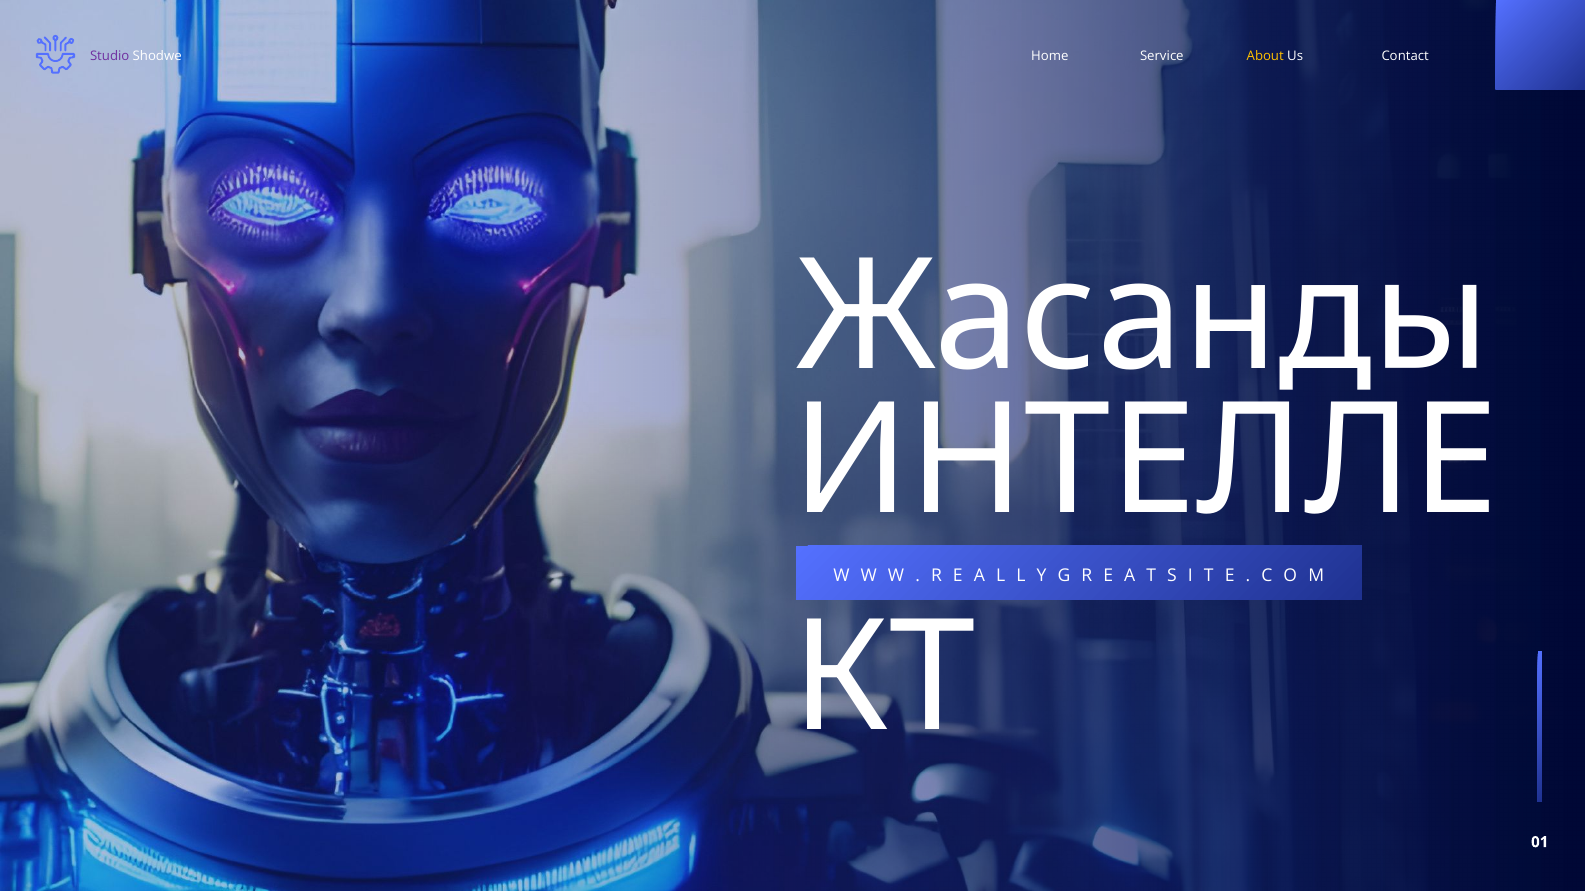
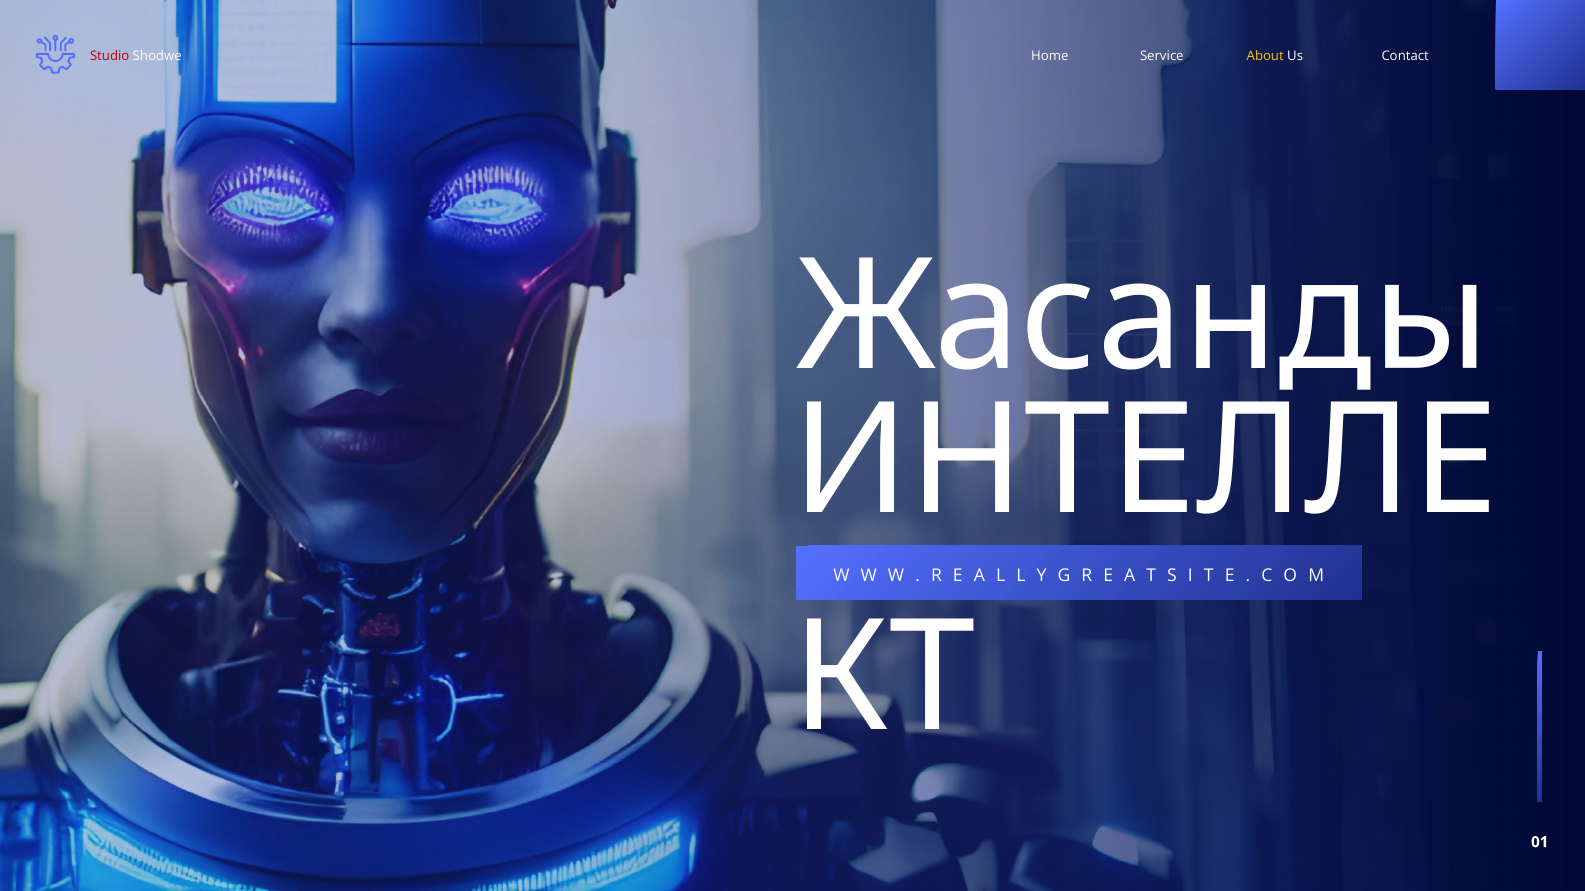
Studio colour: purple -> red
